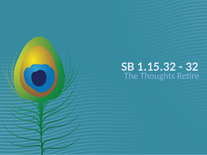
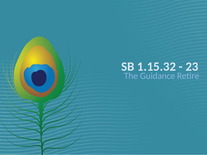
32: 32 -> 23
Thoughts: Thoughts -> Guidance
